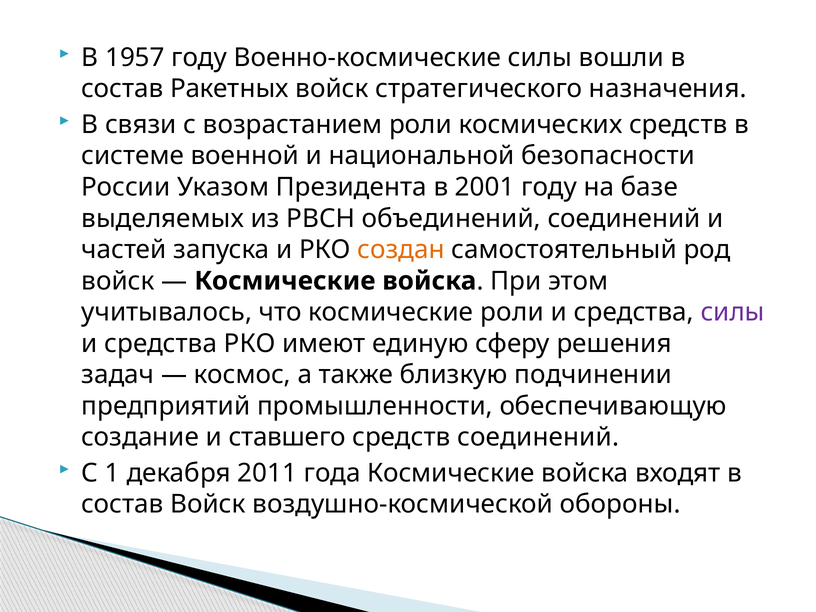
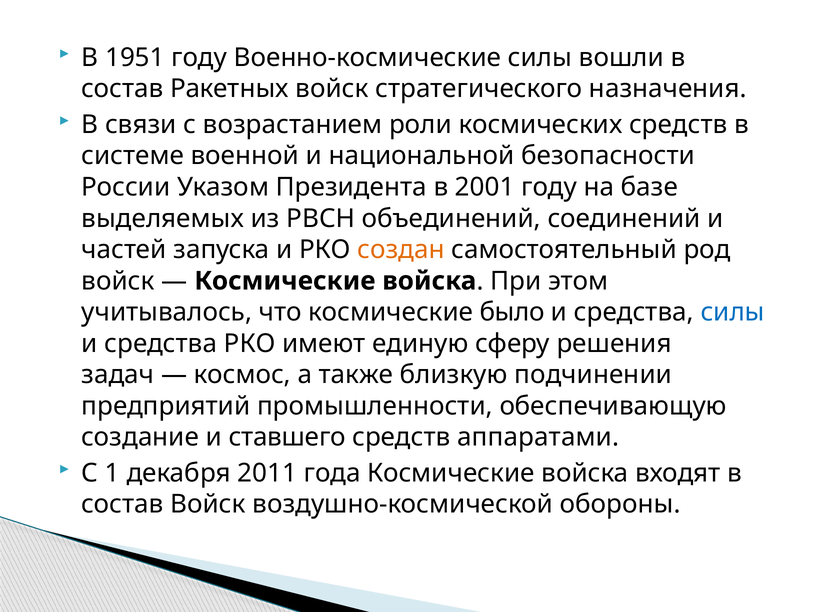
1957: 1957 -> 1951
космические роли: роли -> было
силы at (733, 312) colour: purple -> blue
средств соединений: соединений -> аппаратами
